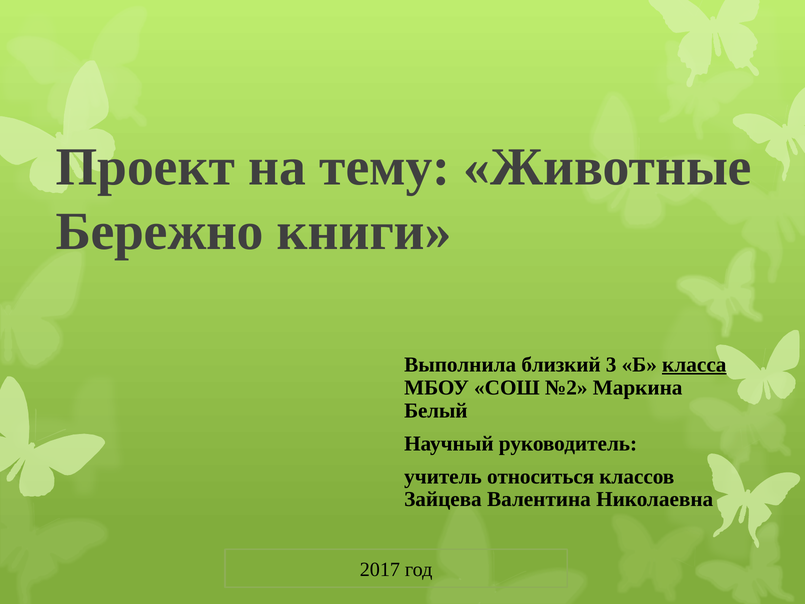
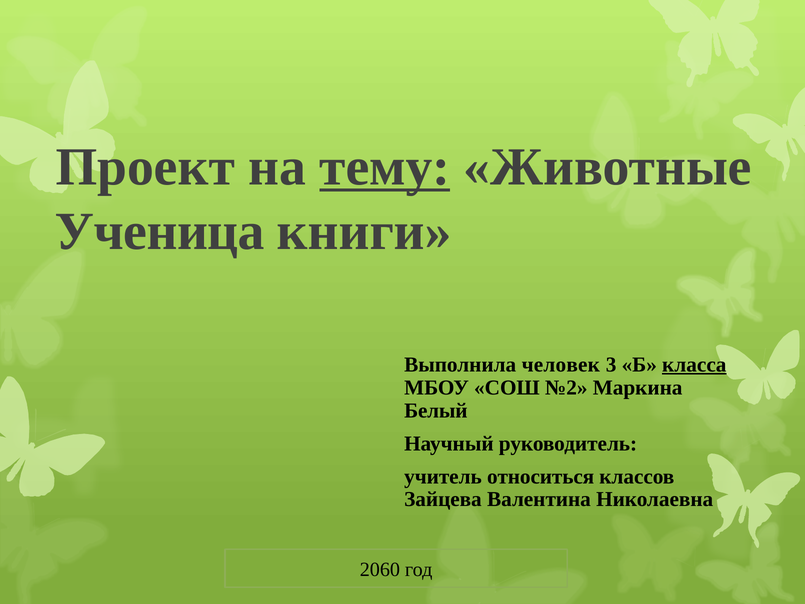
тему underline: none -> present
Бережно: Бережно -> Ученица
близкий: близкий -> человек
2017: 2017 -> 2060
